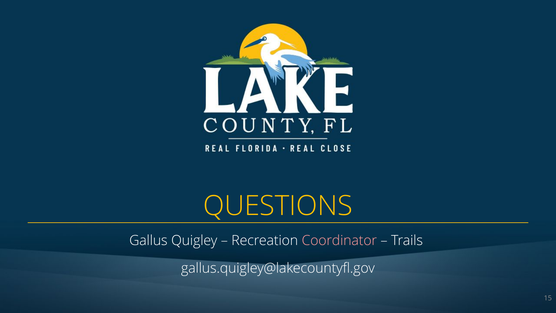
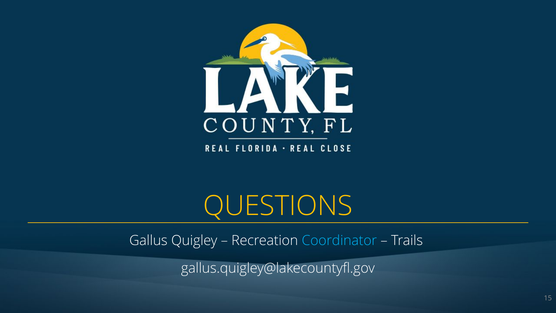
Coordinator colour: pink -> light blue
